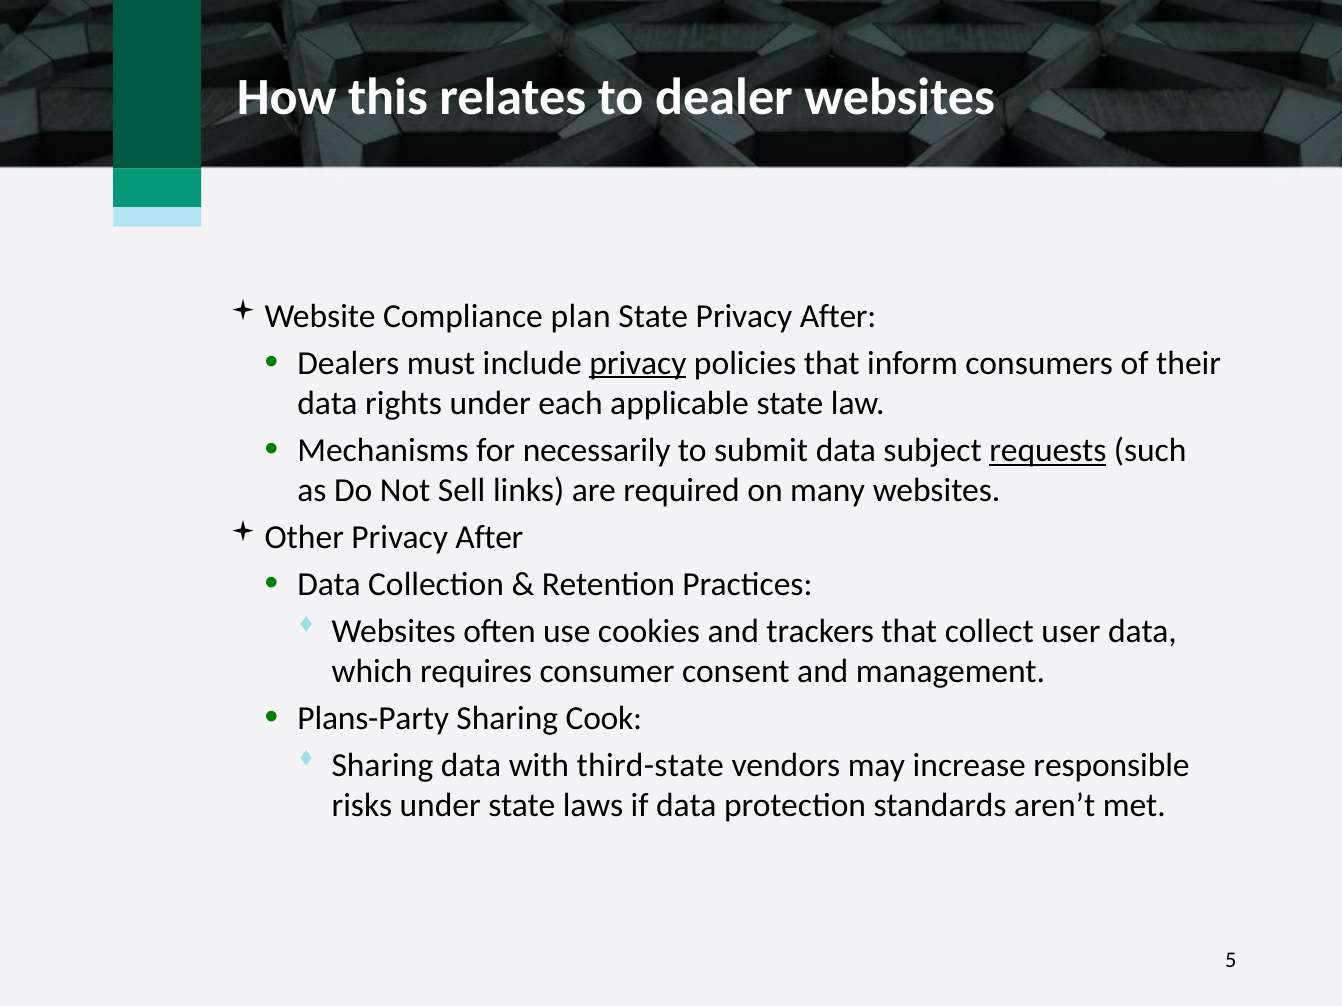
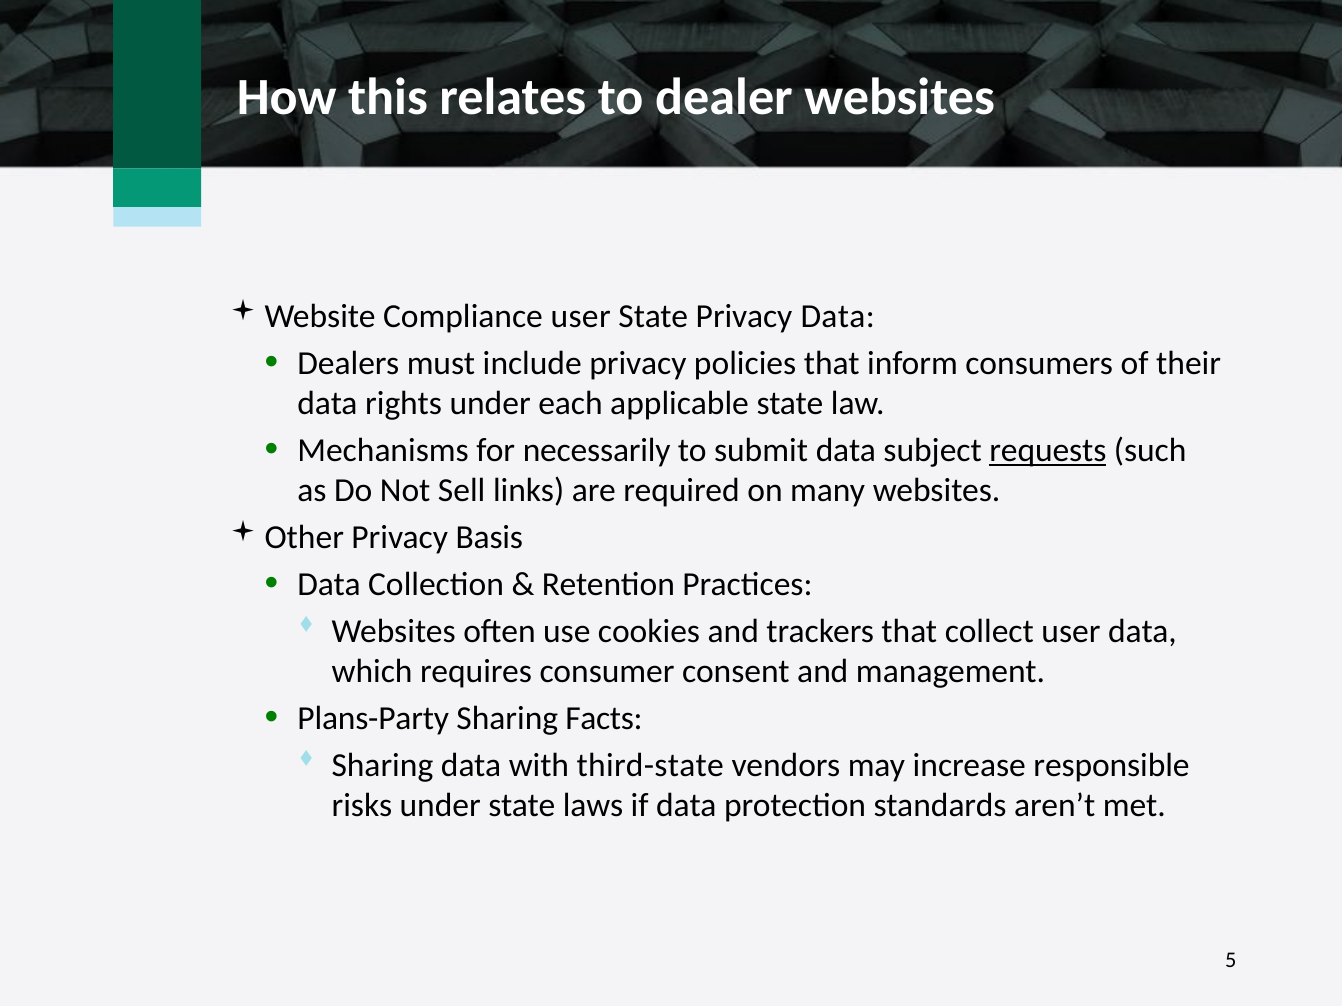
Compliance plan: plan -> user
State Privacy After: After -> Data
privacy at (638, 363) underline: present -> none
After at (489, 538): After -> Basis
Cook: Cook -> Facts
